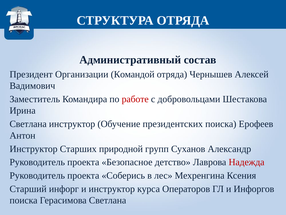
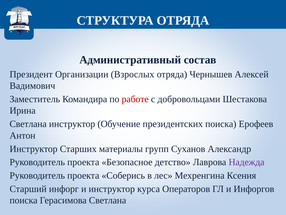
Командой: Командой -> Взрослых
природной: природной -> материалы
Надежда colour: red -> purple
